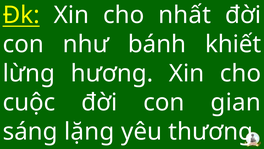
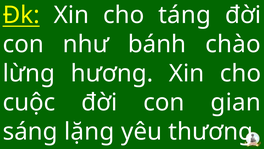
nhất: nhất -> táng
khiết: khiết -> chào
